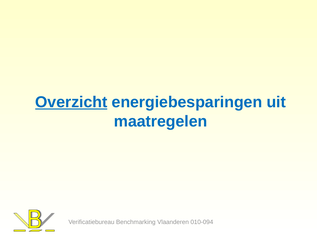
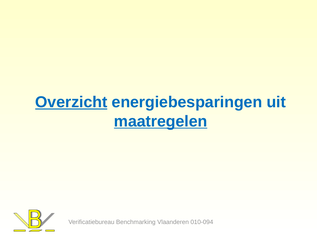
maatregelen underline: none -> present
